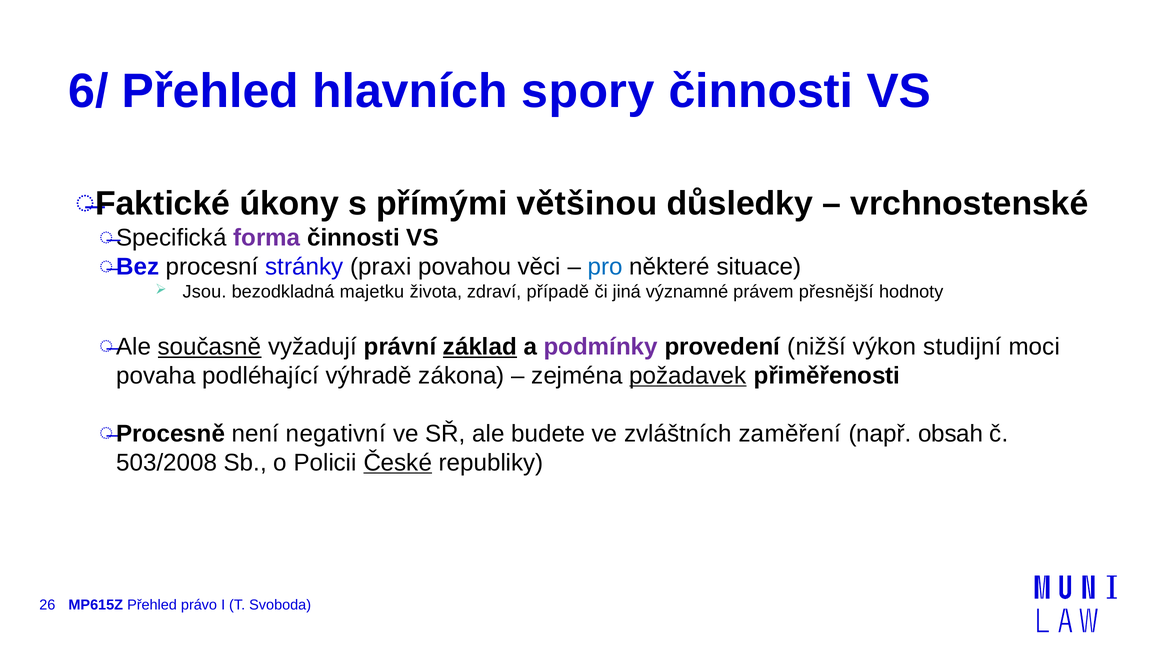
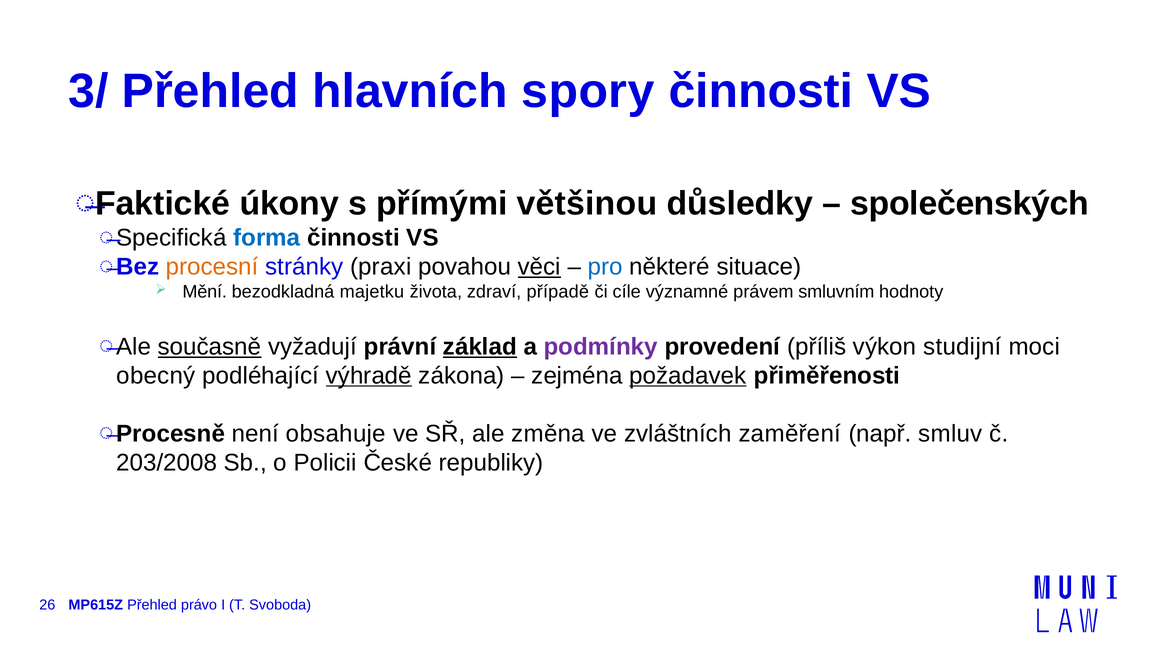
6/: 6/ -> 3/
vrchnostenské: vrchnostenské -> společenských
forma colour: purple -> blue
procesní colour: black -> orange
věci underline: none -> present
Jsou: Jsou -> Mění
jiná: jiná -> cíle
přesnější: přesnější -> smluvním
nižší: nižší -> příliš
povaha: povaha -> obecný
výhradě underline: none -> present
negativní: negativní -> obsahuje
budete: budete -> změna
obsah: obsah -> smluv
503/2008: 503/2008 -> 203/2008
České underline: present -> none
